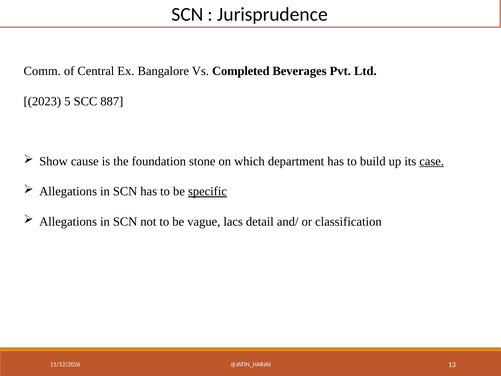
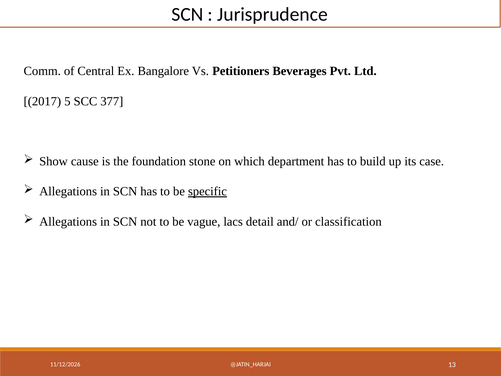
Completed: Completed -> Petitioners
2023: 2023 -> 2017
887: 887 -> 377
case underline: present -> none
